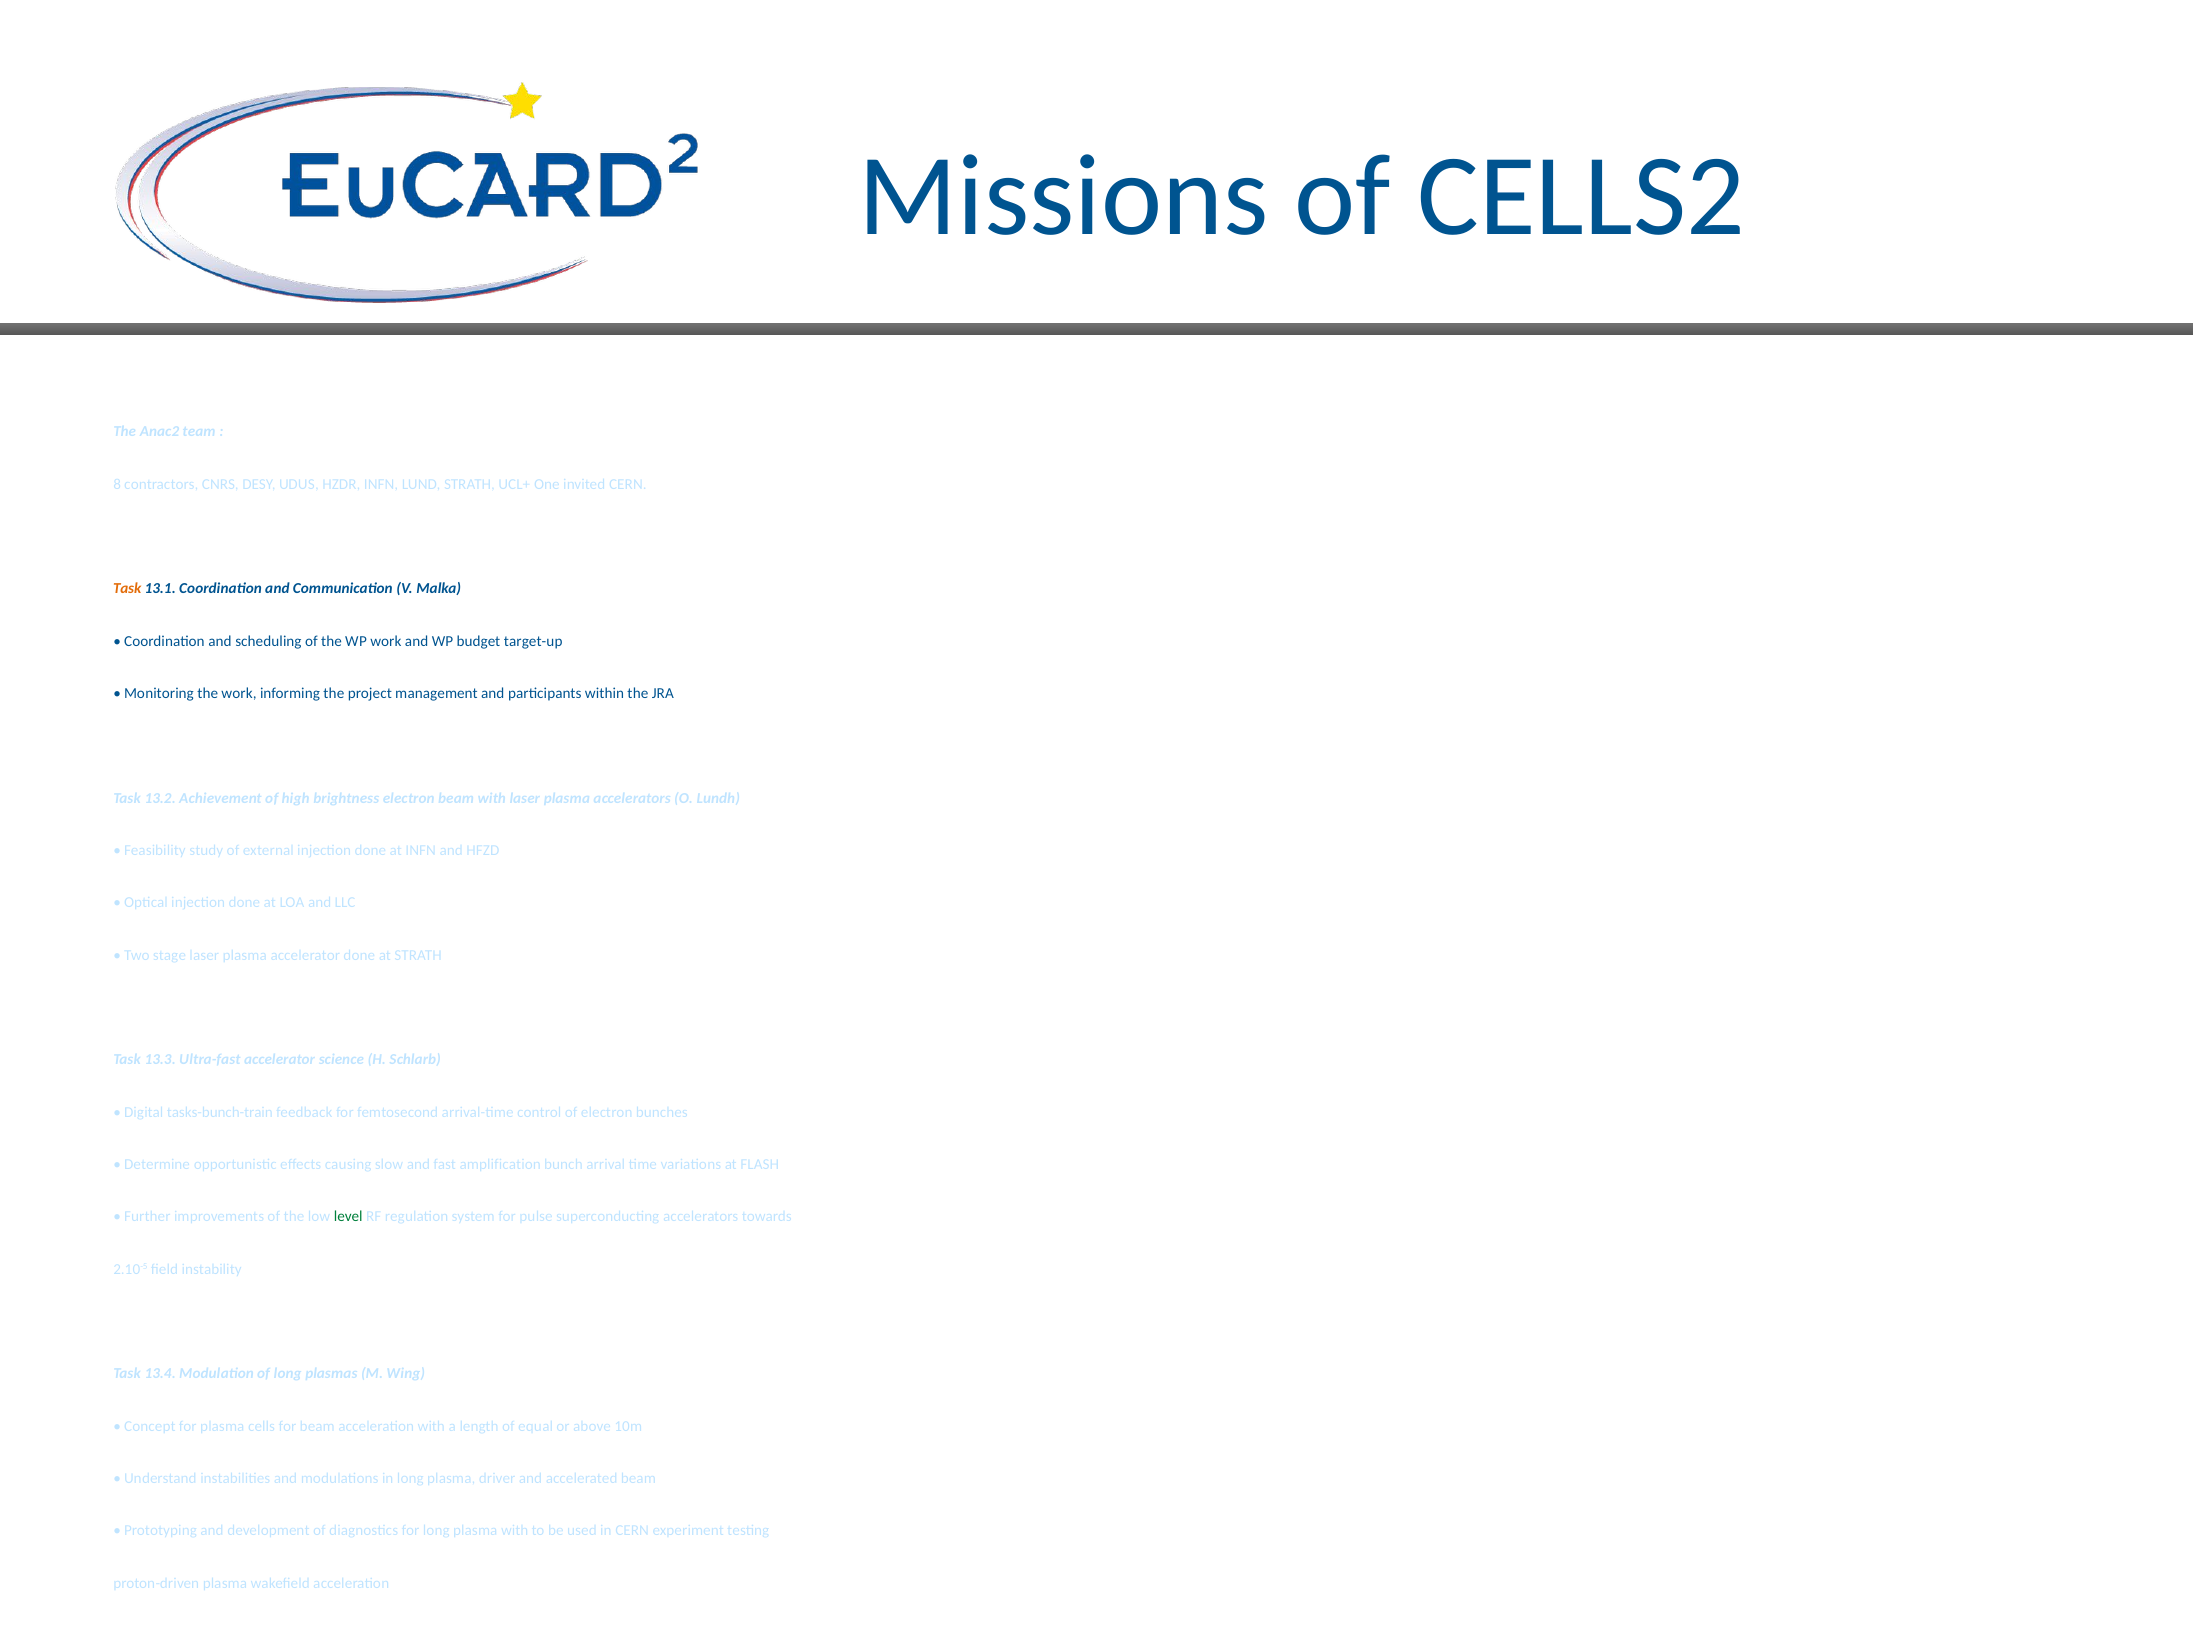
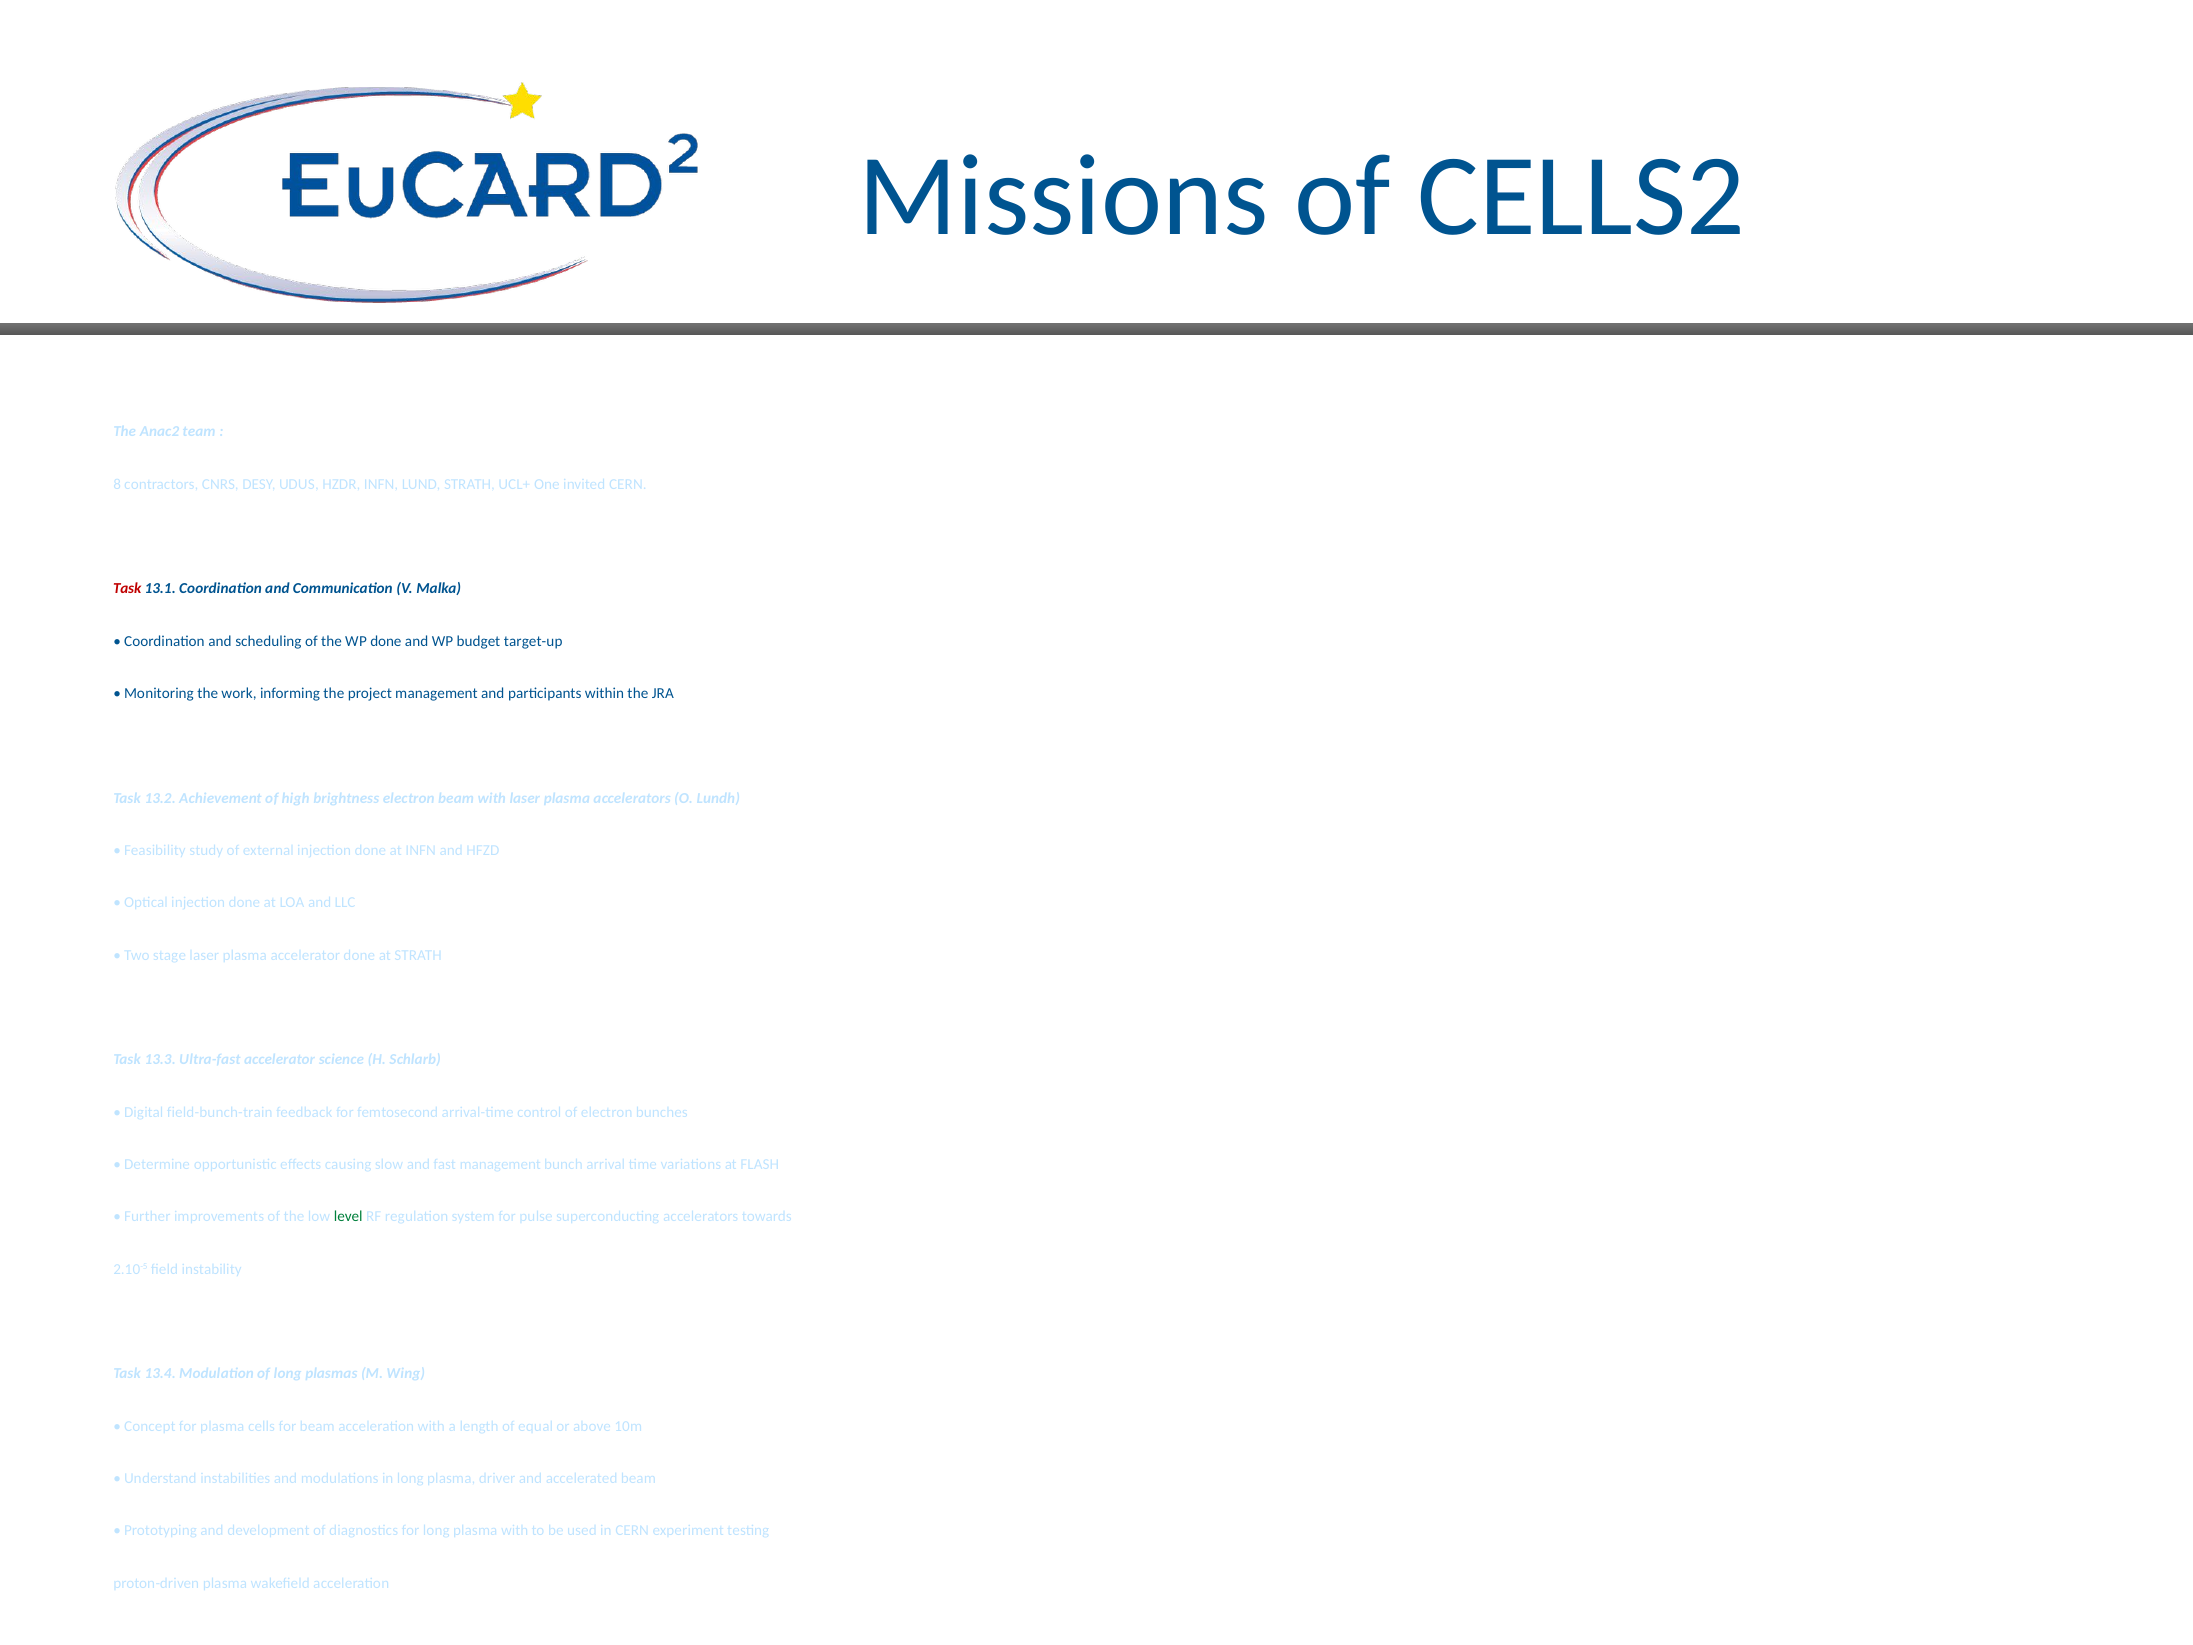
Task at (127, 589) colour: orange -> red
WP work: work -> done
tasks-bunch-train: tasks-bunch-train -> field-bunch-train
fast amplification: amplification -> management
